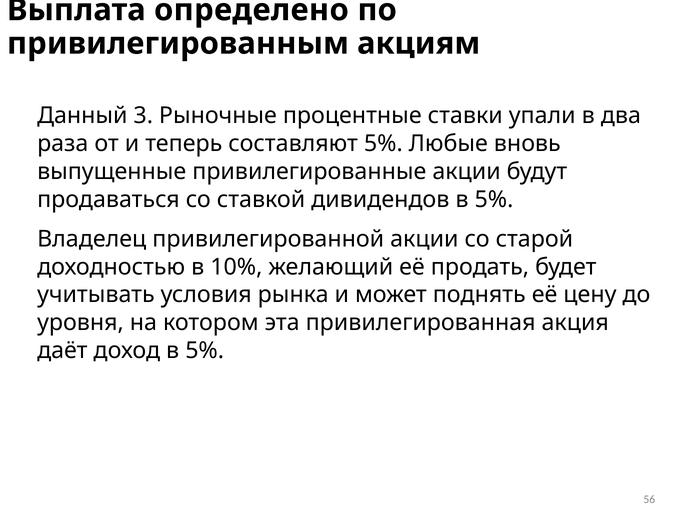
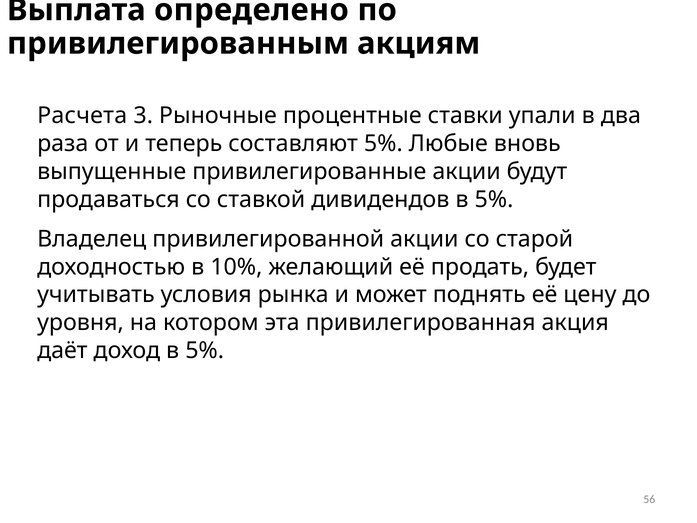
Данный: Данный -> Расчета
